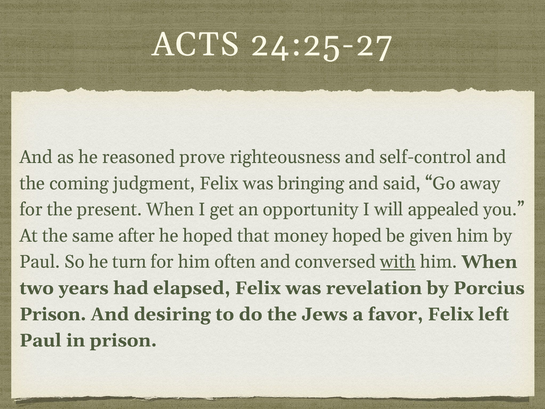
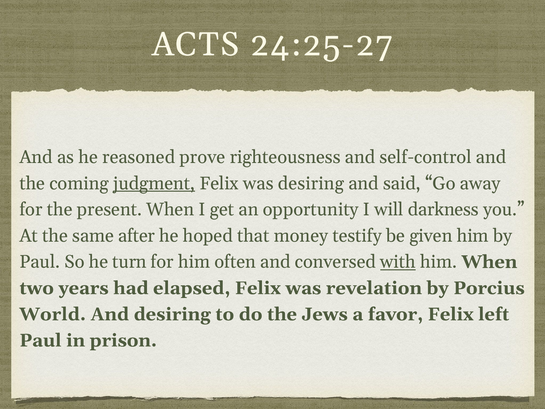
judgment underline: none -> present
was bringing: bringing -> desiring
appealed: appealed -> darkness
money hoped: hoped -> testify
Prison at (53, 314): Prison -> World
